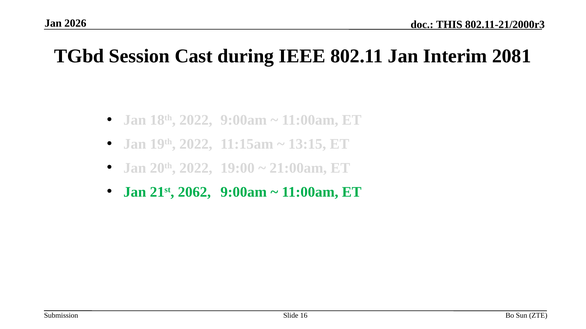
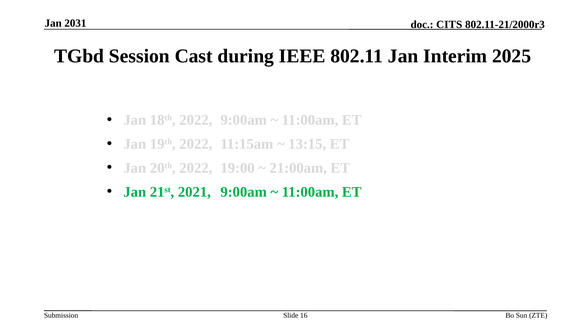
2026: 2026 -> 2031
THIS: THIS -> CITS
2081: 2081 -> 2025
2062: 2062 -> 2021
